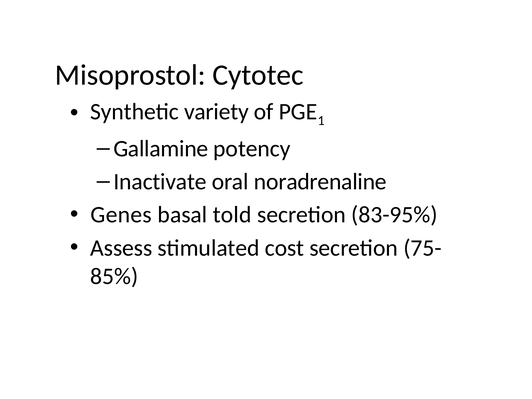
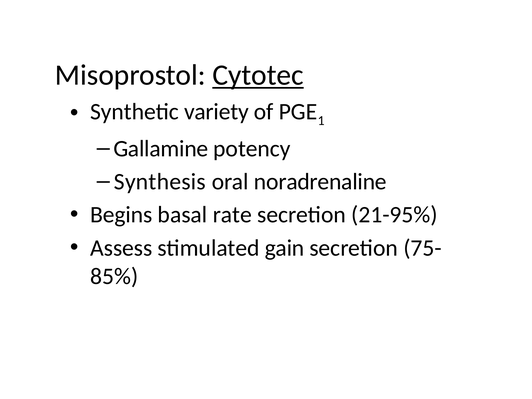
Cytotec underline: none -> present
Inactivate: Inactivate -> Synthesis
Genes: Genes -> Begins
told: told -> rate
83-95%: 83-95% -> 21-95%
cost: cost -> gain
